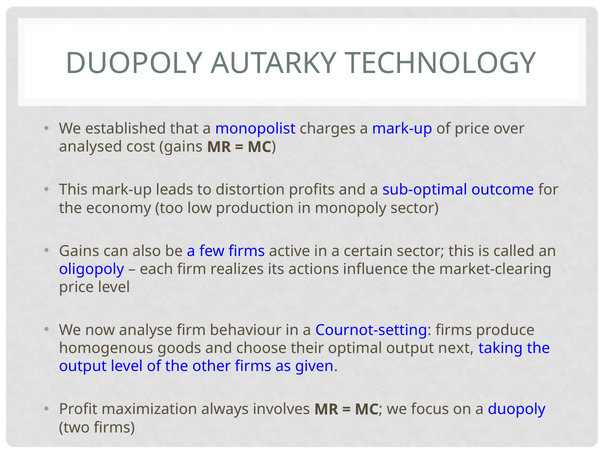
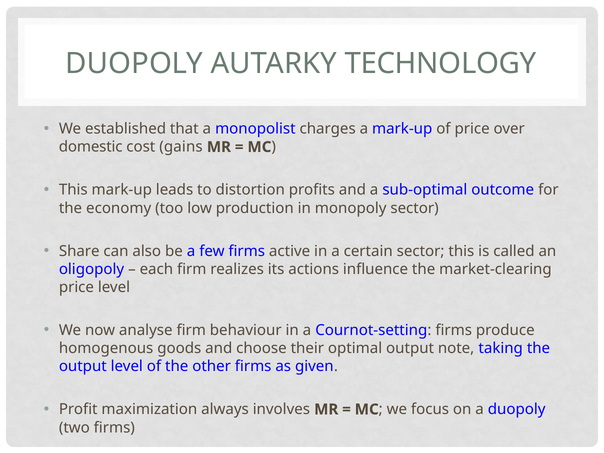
analysed: analysed -> domestic
Gains at (79, 251): Gains -> Share
next: next -> note
